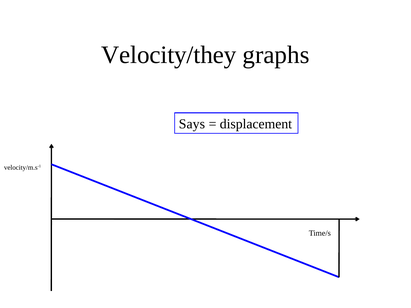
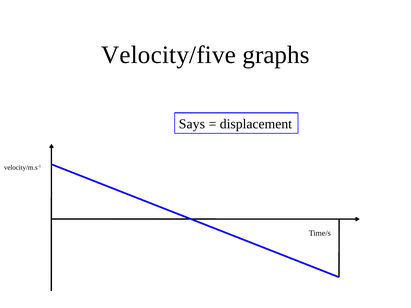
Velocity/they: Velocity/they -> Velocity/five
